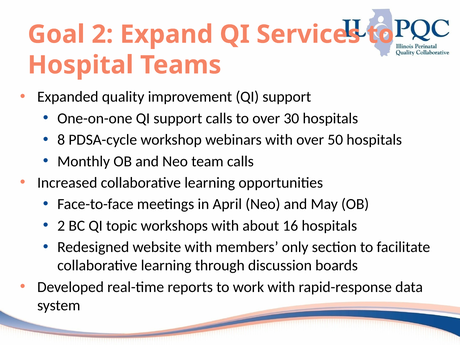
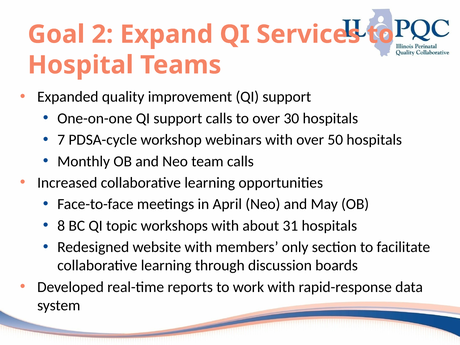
8: 8 -> 7
2 at (61, 226): 2 -> 8
16: 16 -> 31
